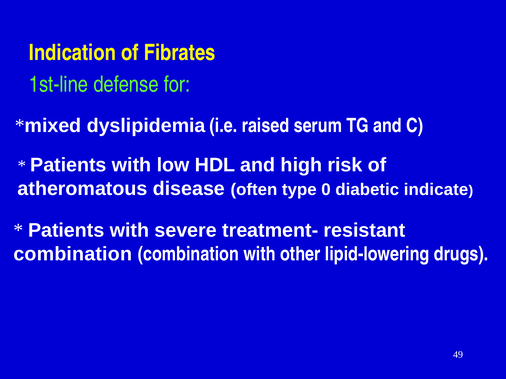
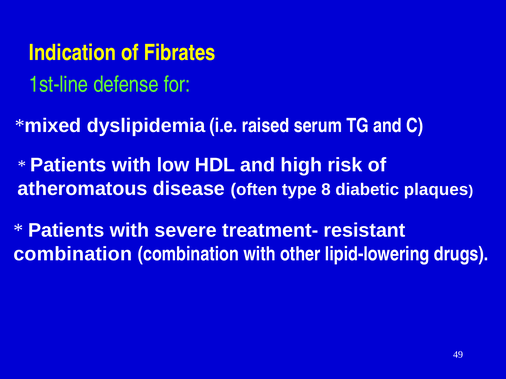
0: 0 -> 8
indicate: indicate -> plaques
